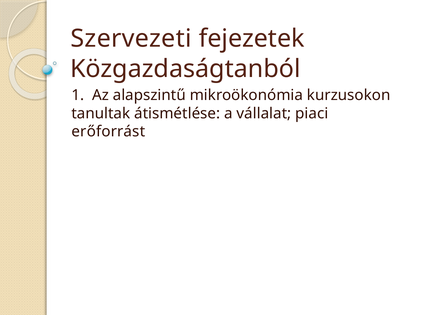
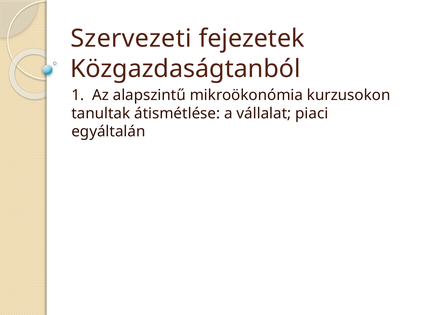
erőforrást: erőforrást -> egyáltalán
